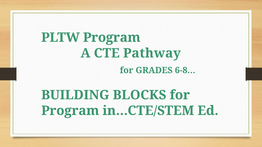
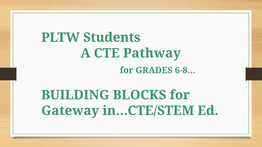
PLTW Program: Program -> Students
Program at (70, 111): Program -> Gateway
